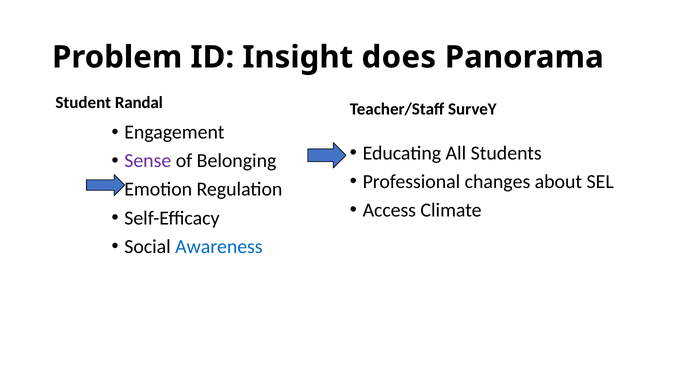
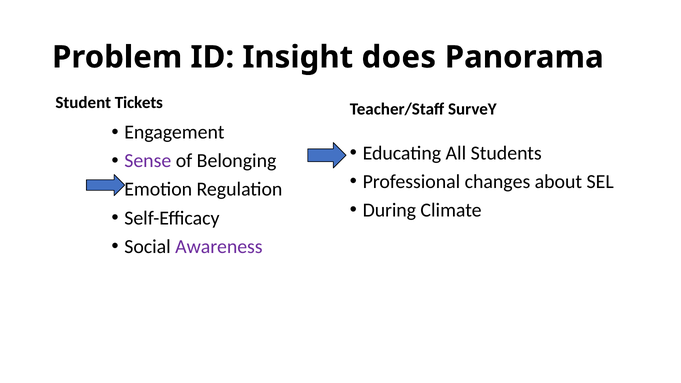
Randal: Randal -> Tickets
Access: Access -> During
Awareness colour: blue -> purple
